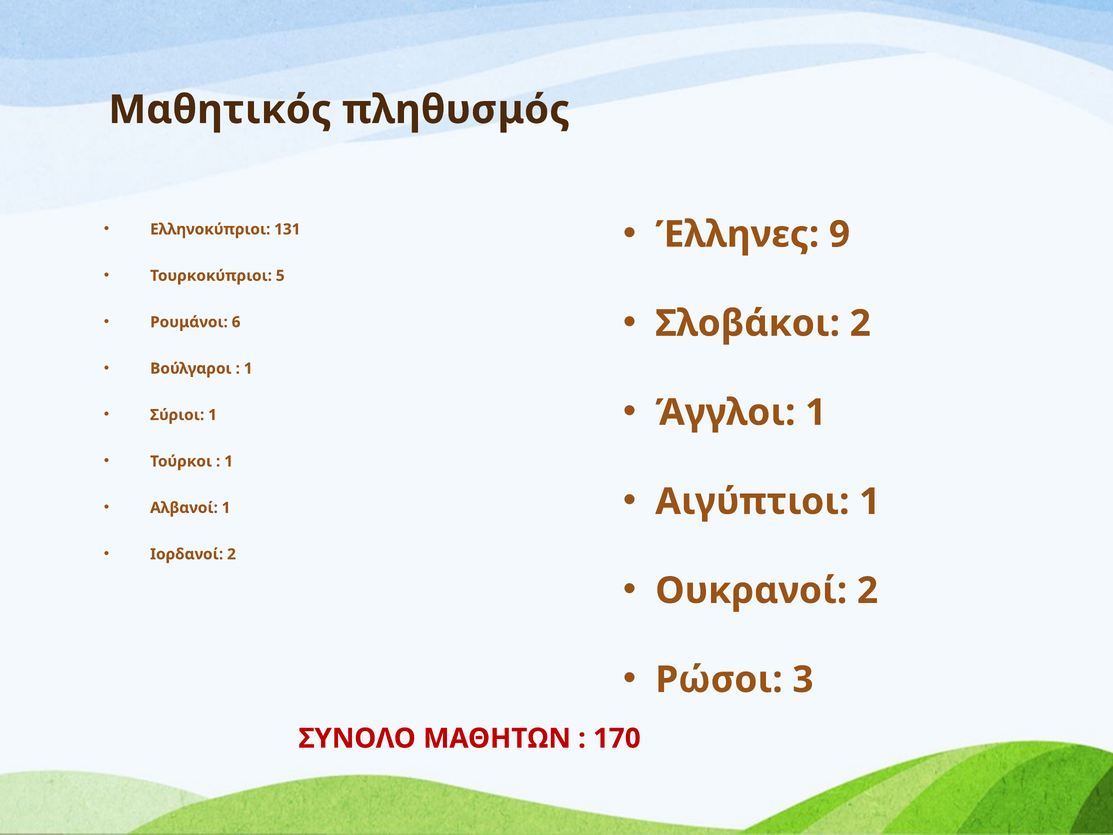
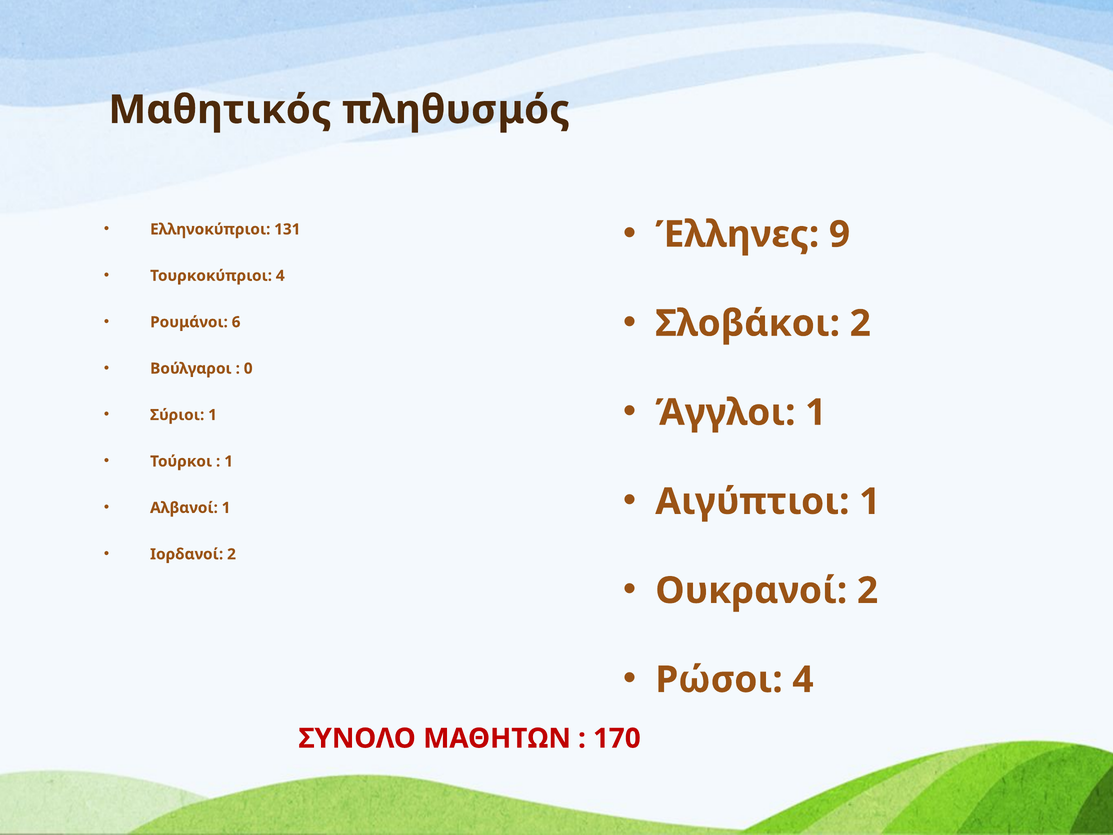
Τουρκοκύπριοι 5: 5 -> 4
1 at (248, 368): 1 -> 0
Ρώσοι 3: 3 -> 4
